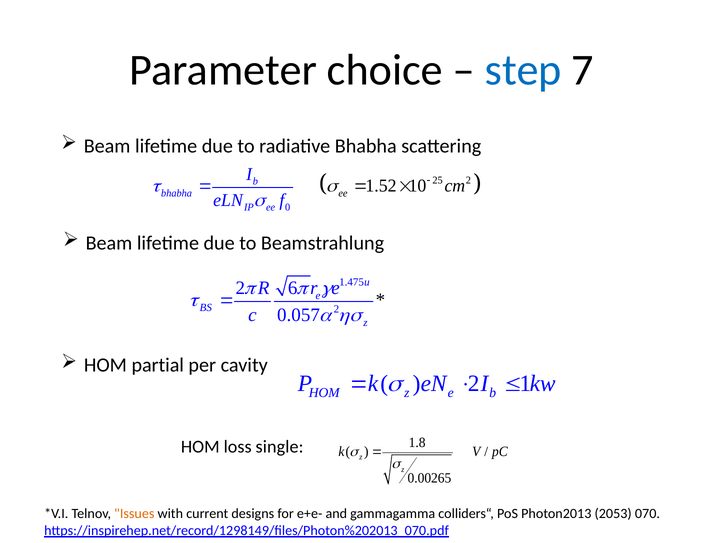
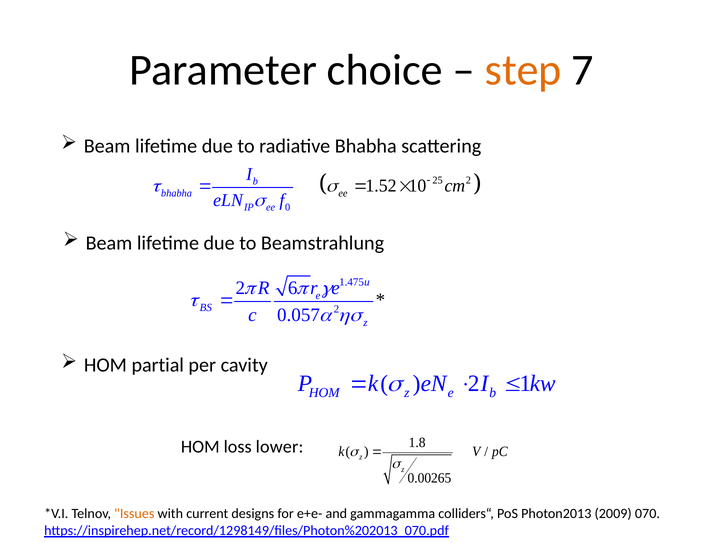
step colour: blue -> orange
single: single -> lower
2053: 2053 -> 2009
